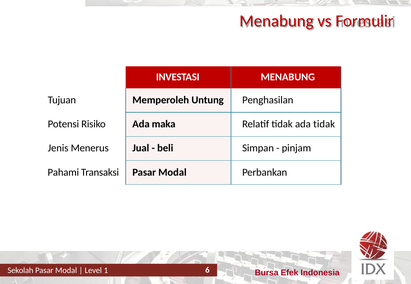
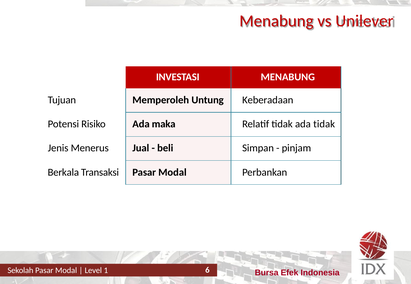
Formulir: Formulir -> Unilever
Penghasilan: Penghasilan -> Keberadaan
Pahami: Pahami -> Berkala
